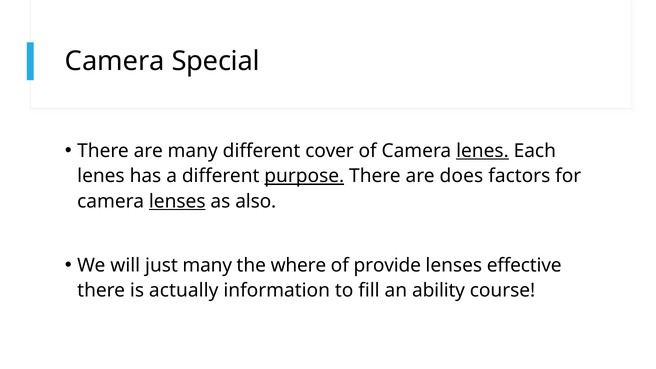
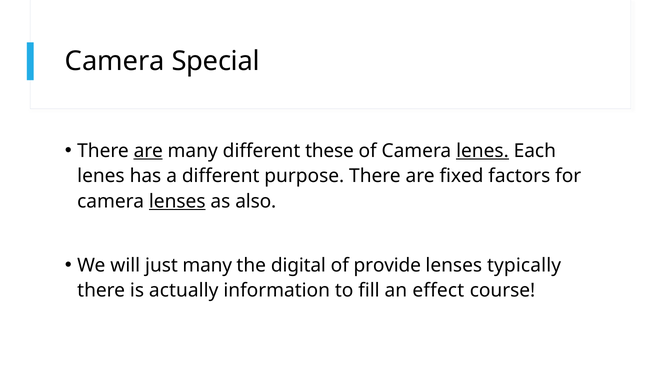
are at (148, 151) underline: none -> present
cover: cover -> these
purpose underline: present -> none
does: does -> fixed
where: where -> digital
effective: effective -> typically
ability: ability -> effect
